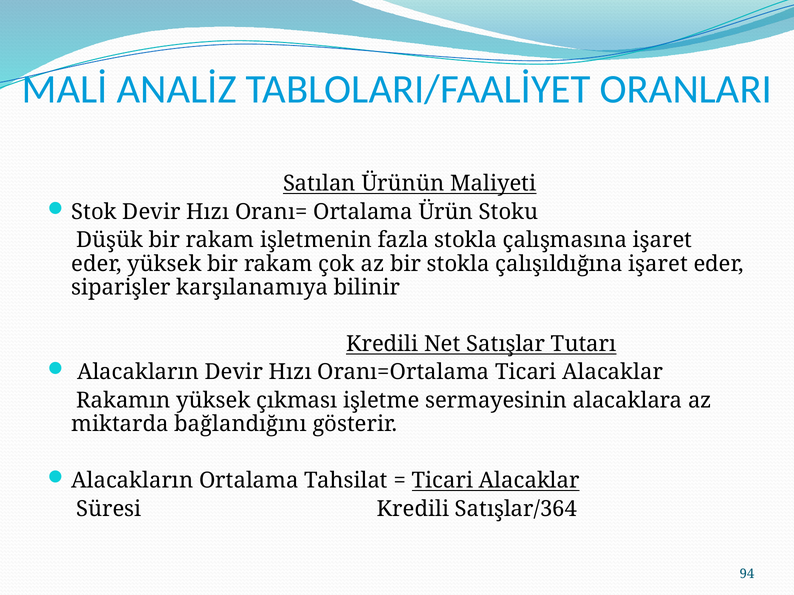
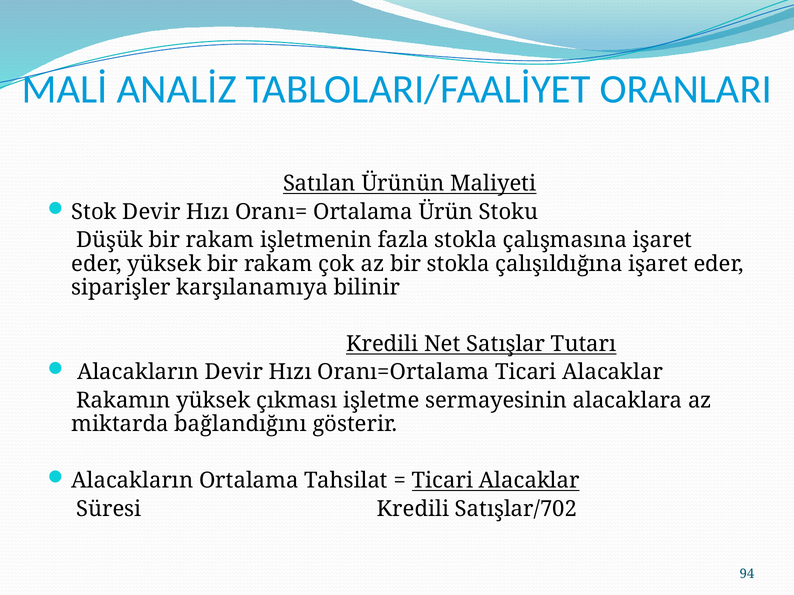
Satışlar/364: Satışlar/364 -> Satışlar/702
